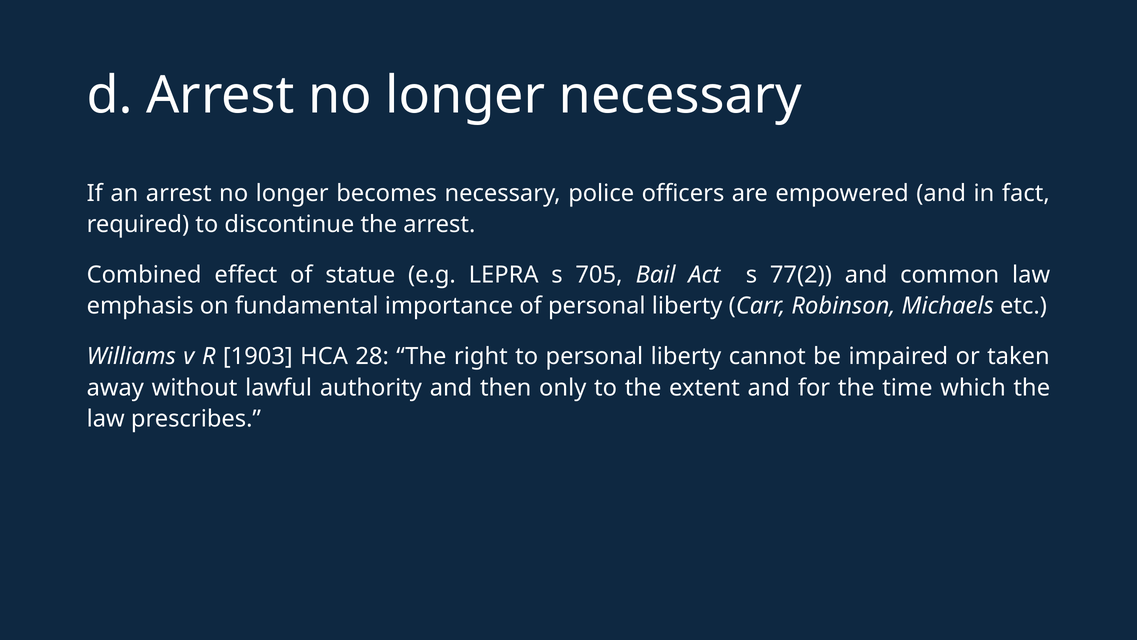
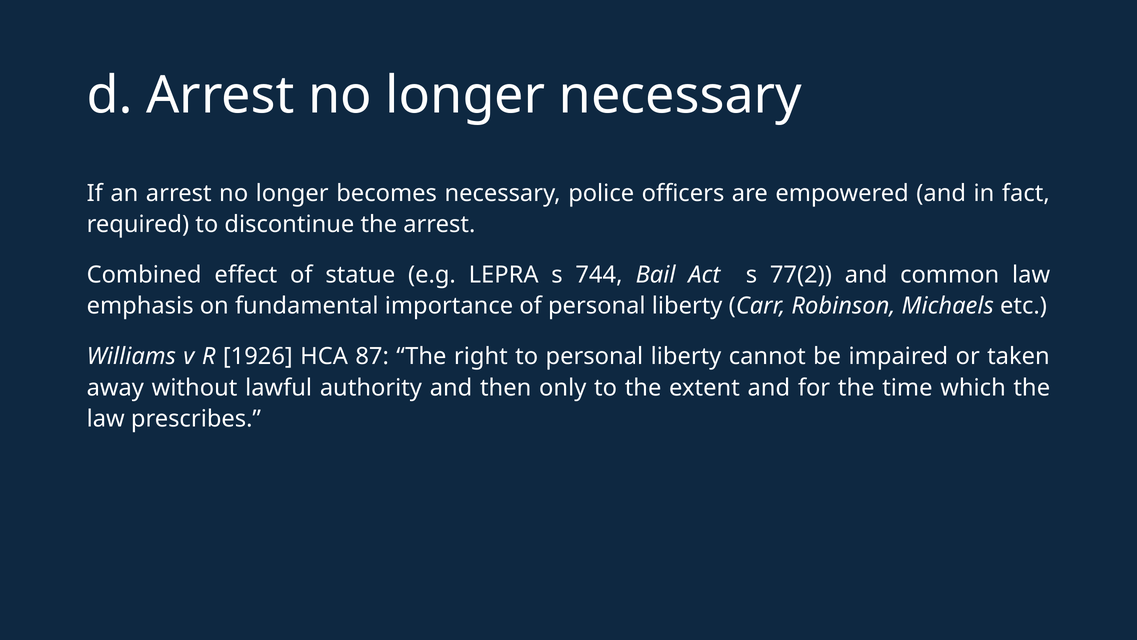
705: 705 -> 744
1903: 1903 -> 1926
28: 28 -> 87
